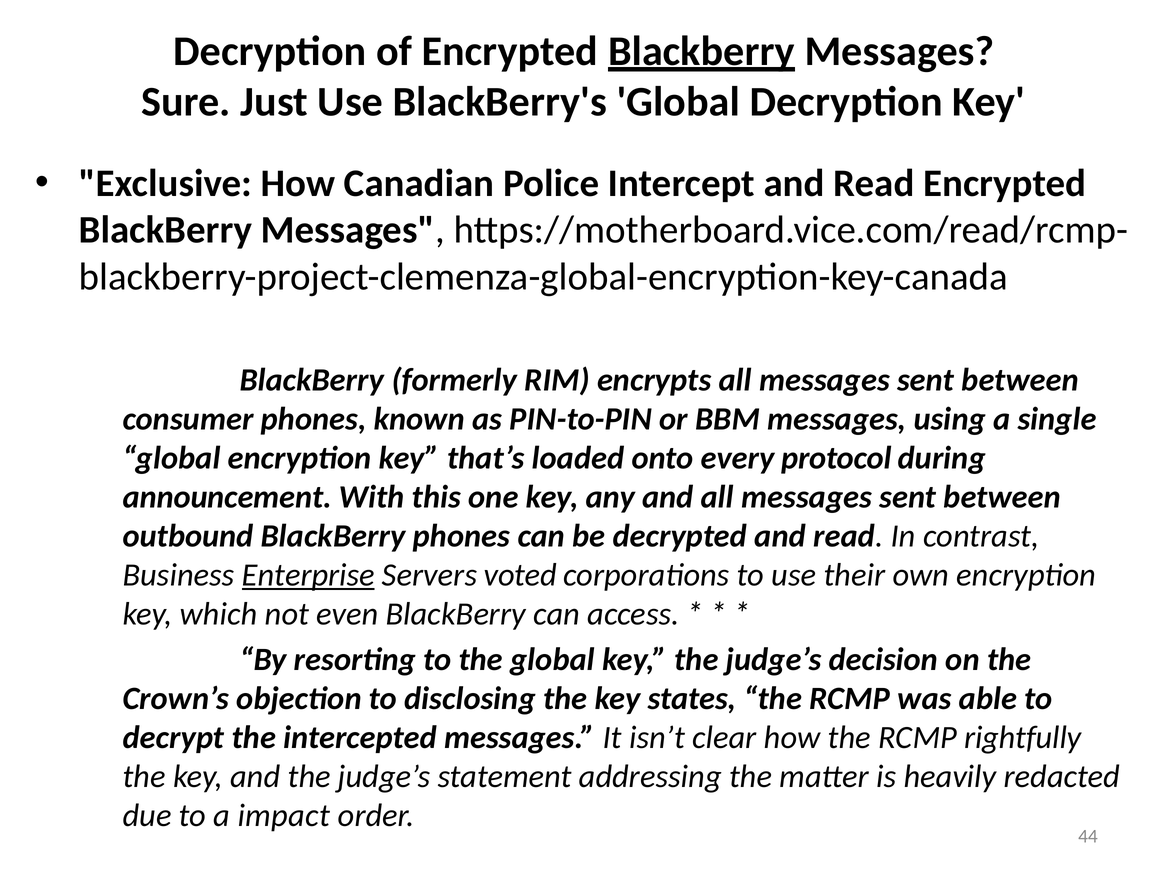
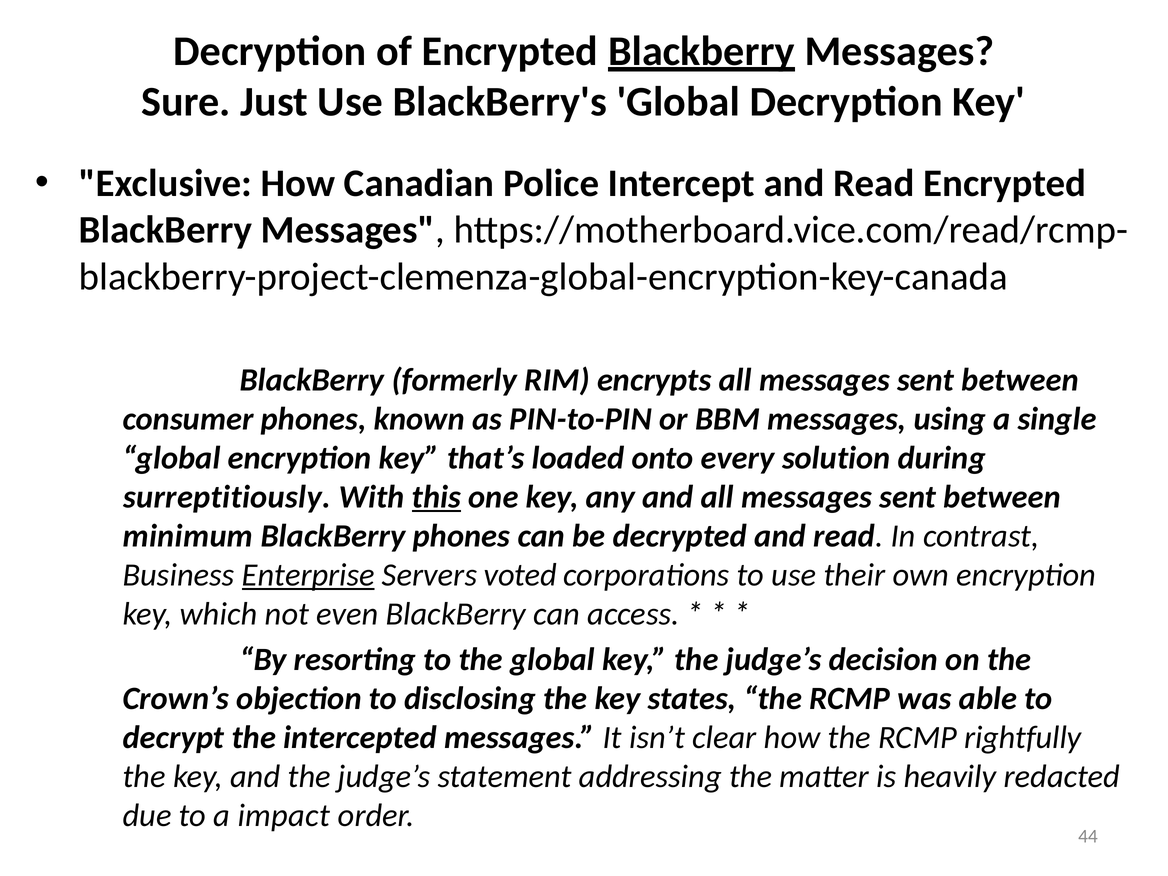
protocol: protocol -> solution
announcement: announcement -> surreptitiously
this underline: none -> present
outbound: outbound -> minimum
